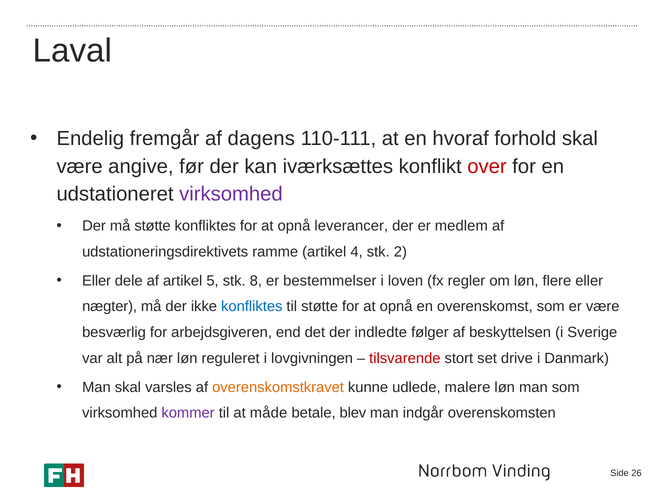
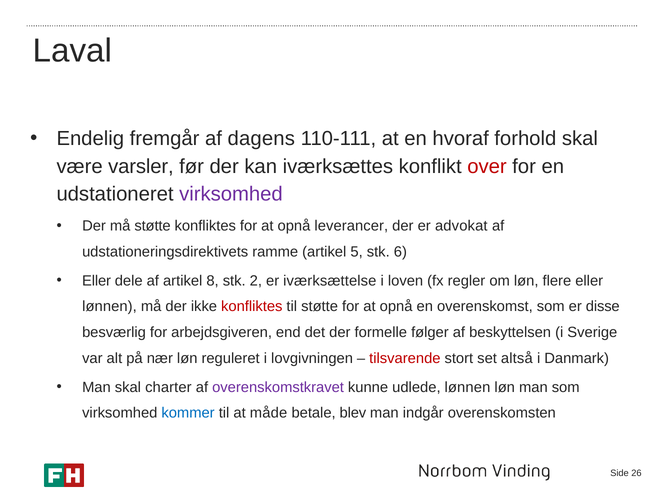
angive: angive -> varsler
medlem: medlem -> advokat
4: 4 -> 5
2: 2 -> 6
5: 5 -> 8
8: 8 -> 2
bestemmelser: bestemmelser -> iværksættelse
nægter at (110, 306): nægter -> lønnen
konfliktes at (252, 306) colour: blue -> red
er være: være -> disse
indledte: indledte -> formelle
drive: drive -> altså
varsles: varsles -> charter
overenskomstkravet colour: orange -> purple
udlede malere: malere -> lønnen
kommer colour: purple -> blue
